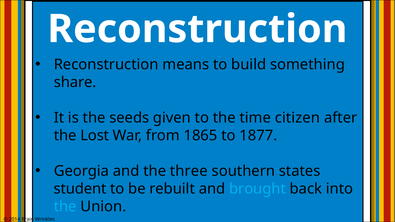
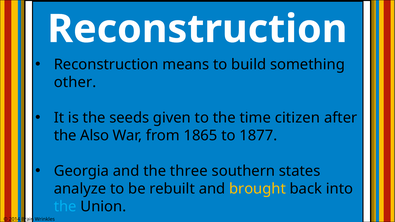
share: share -> other
Lost: Lost -> Also
student: student -> analyze
brought colour: light blue -> yellow
